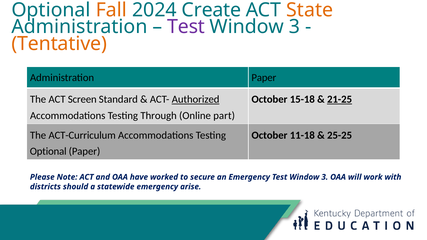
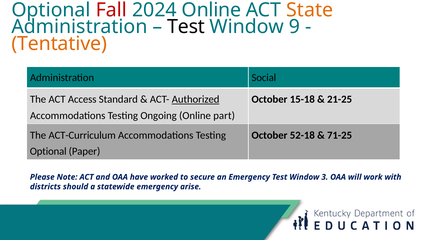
Fall colour: orange -> red
2024 Create: Create -> Online
Test at (186, 27) colour: purple -> black
3 at (294, 27): 3 -> 9
Administration Paper: Paper -> Social
Screen: Screen -> Access
21-25 underline: present -> none
Through: Through -> Ongoing
11-18: 11-18 -> 52-18
25-25: 25-25 -> 71-25
